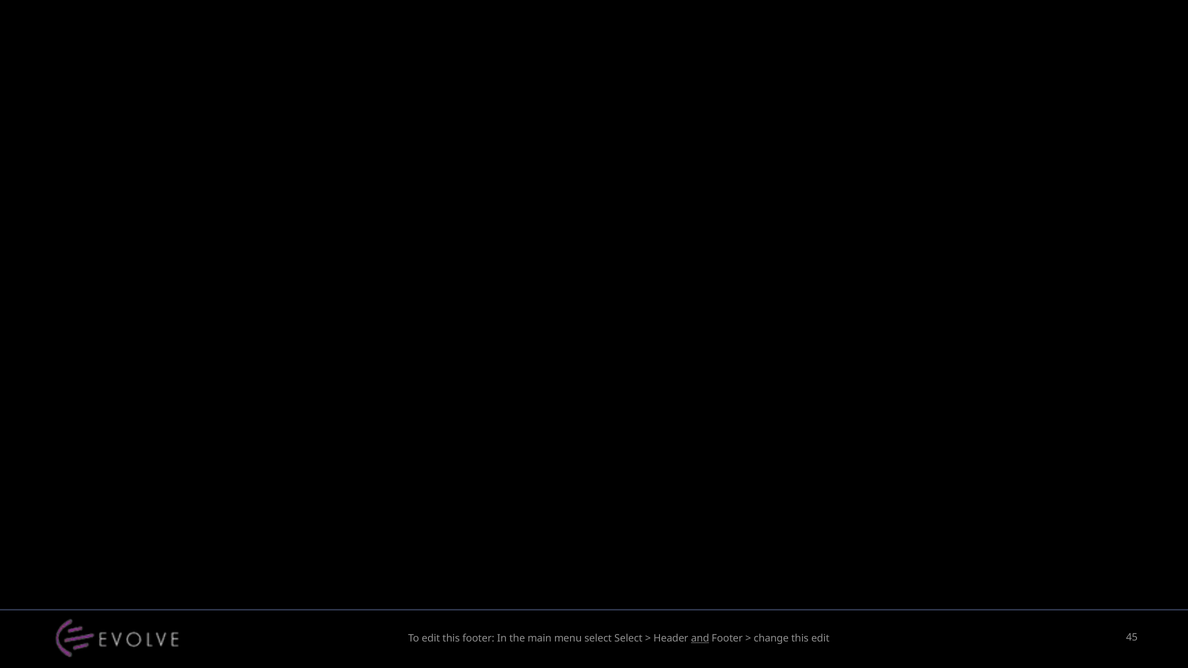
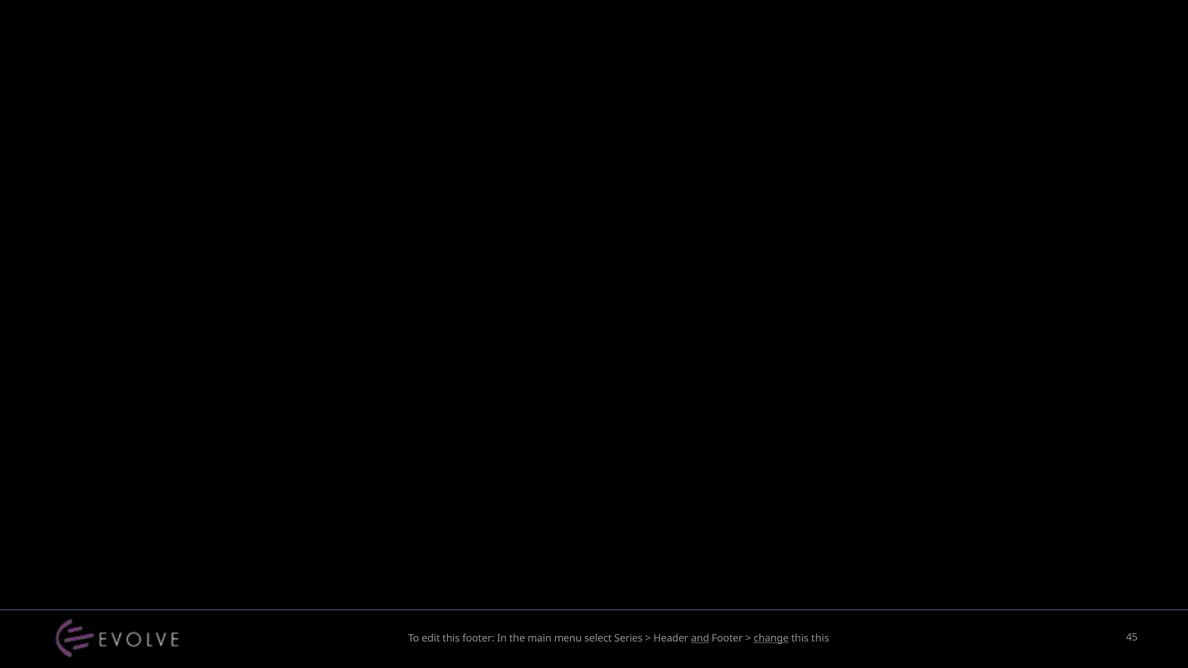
select Select: Select -> Series
change underline: none -> present
this edit: edit -> this
